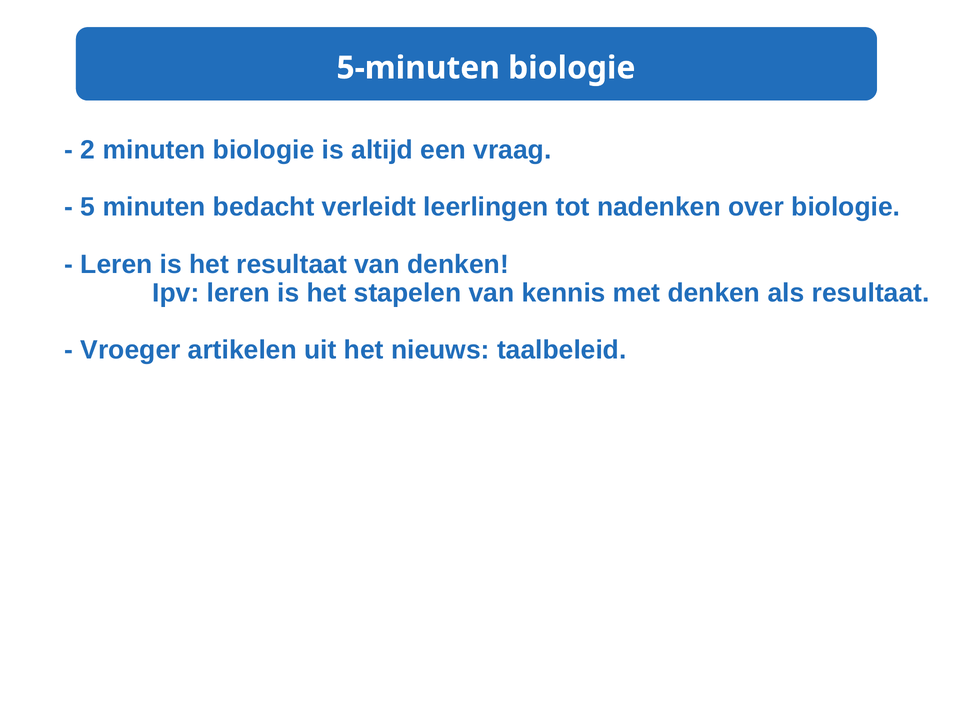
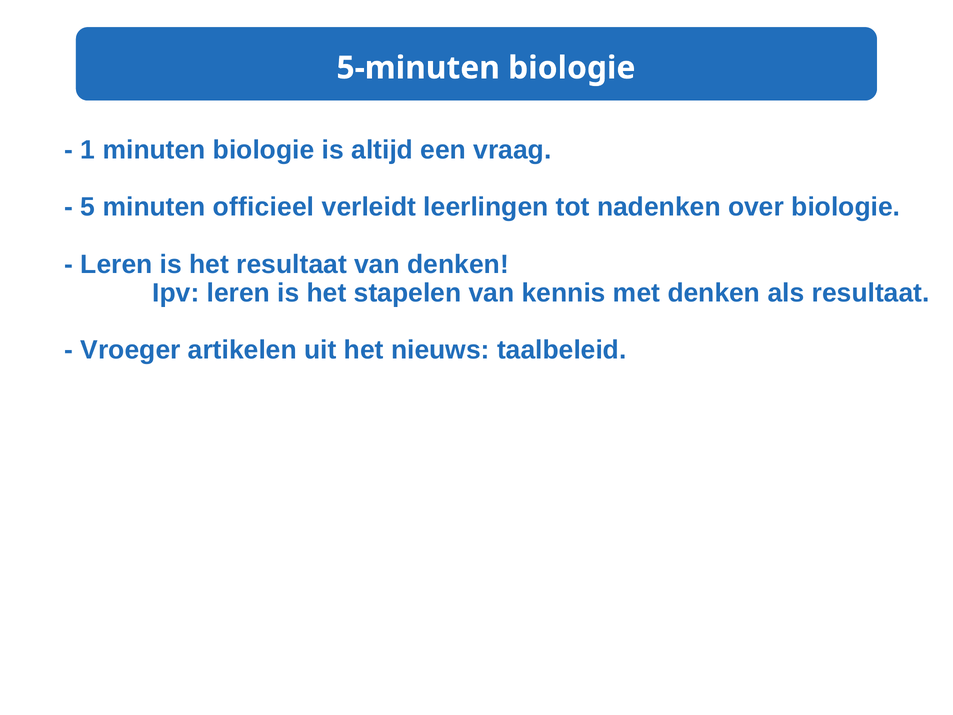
2: 2 -> 1
bedacht: bedacht -> officieel
